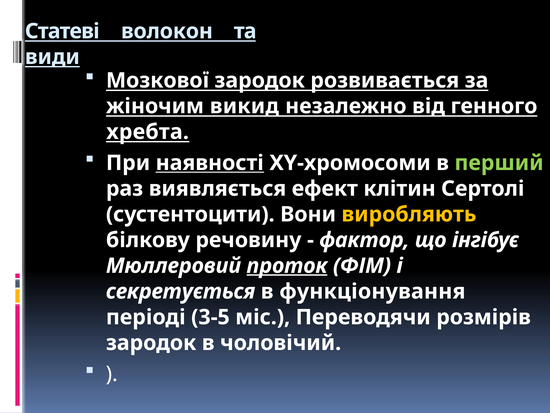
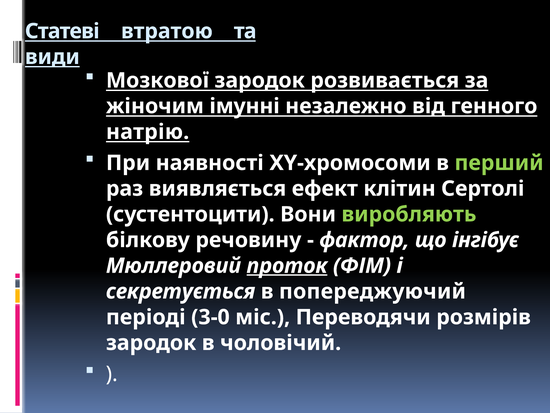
волокон: волокон -> втратою
викид: викид -> імунні
хребта: хребта -> натрію
наявності underline: present -> none
виробляють colour: yellow -> light green
функціонування: функціонування -> попереджуючий
3-5: 3-5 -> 3-0
